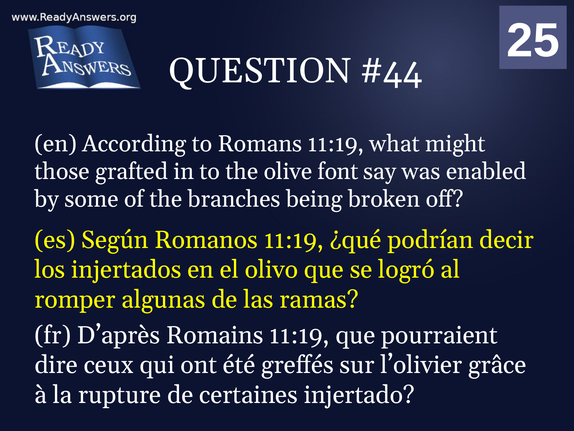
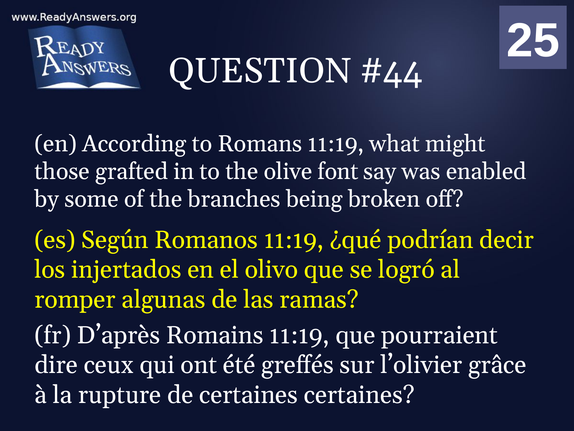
certaines injertado: injertado -> certaines
